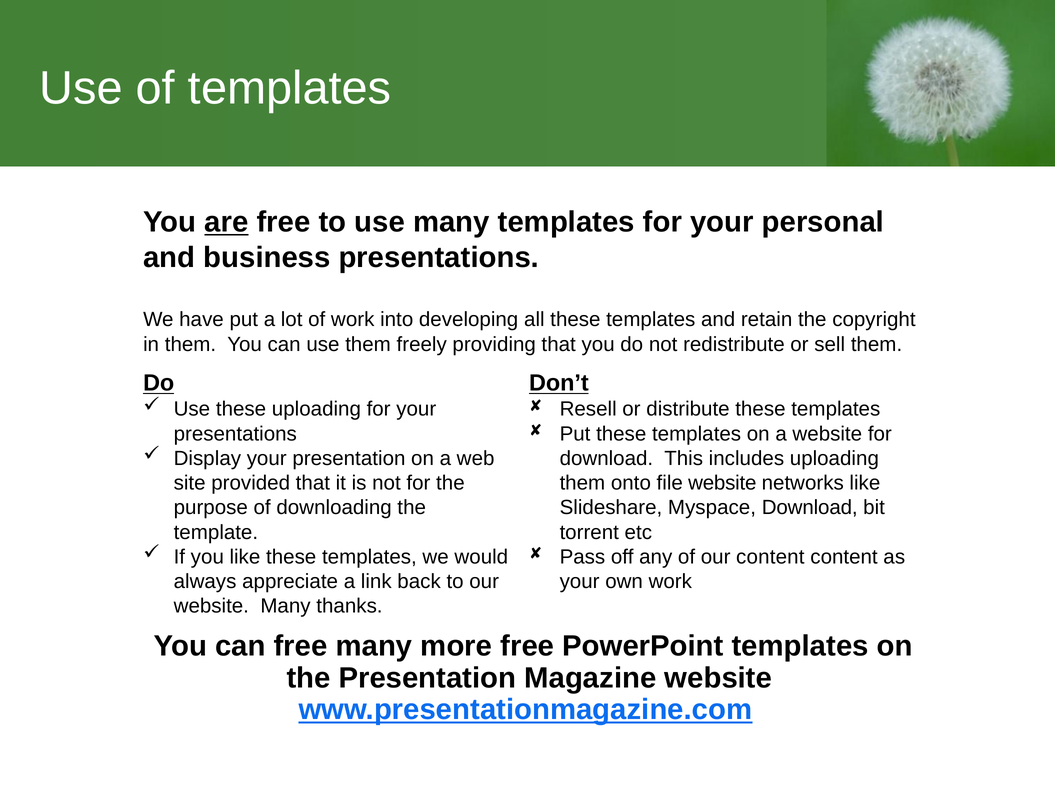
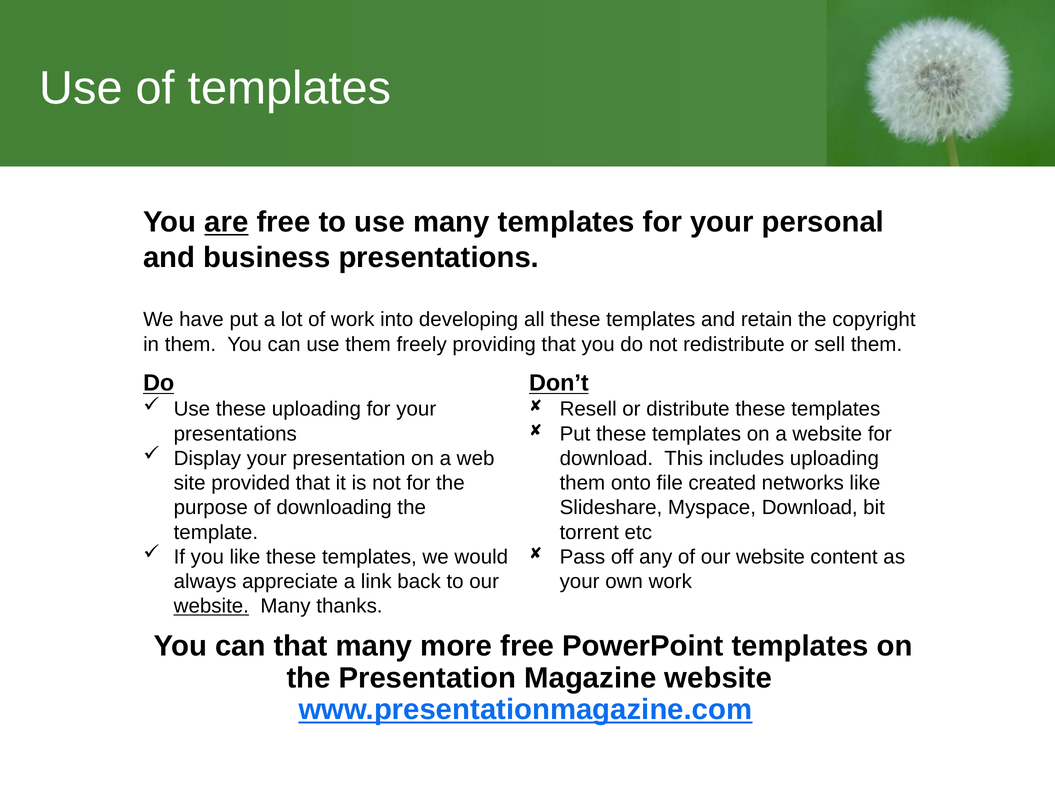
file website: website -> created
of our content: content -> website
website at (211, 606) underline: none -> present
can free: free -> that
